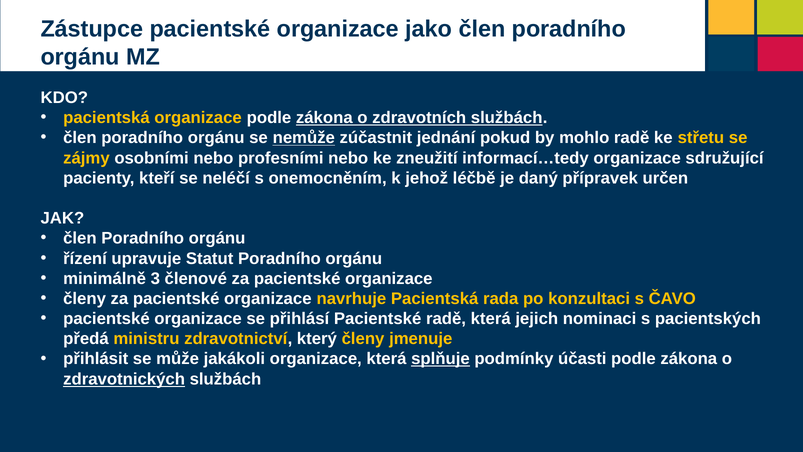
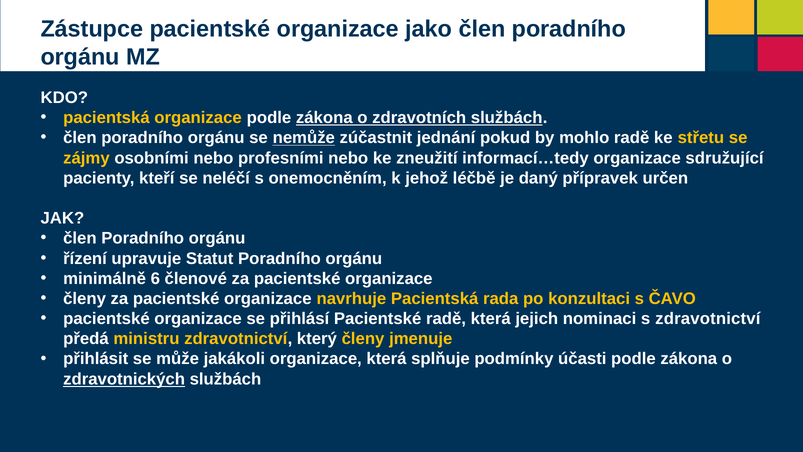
3: 3 -> 6
s pacientských: pacientských -> zdravotnictví
splňuje underline: present -> none
